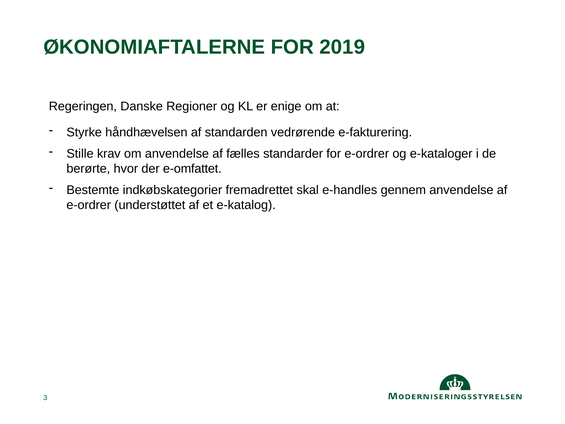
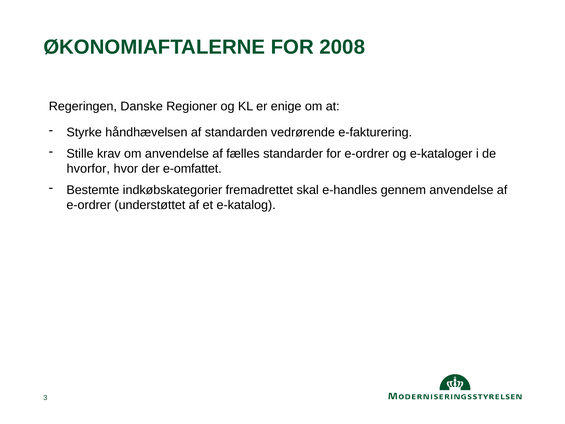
2019: 2019 -> 2008
berørte: berørte -> hvorfor
